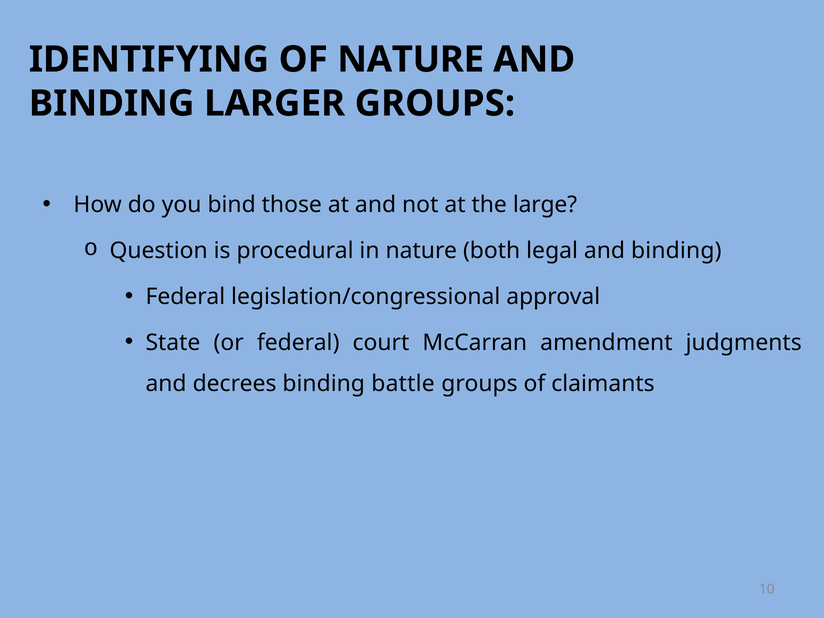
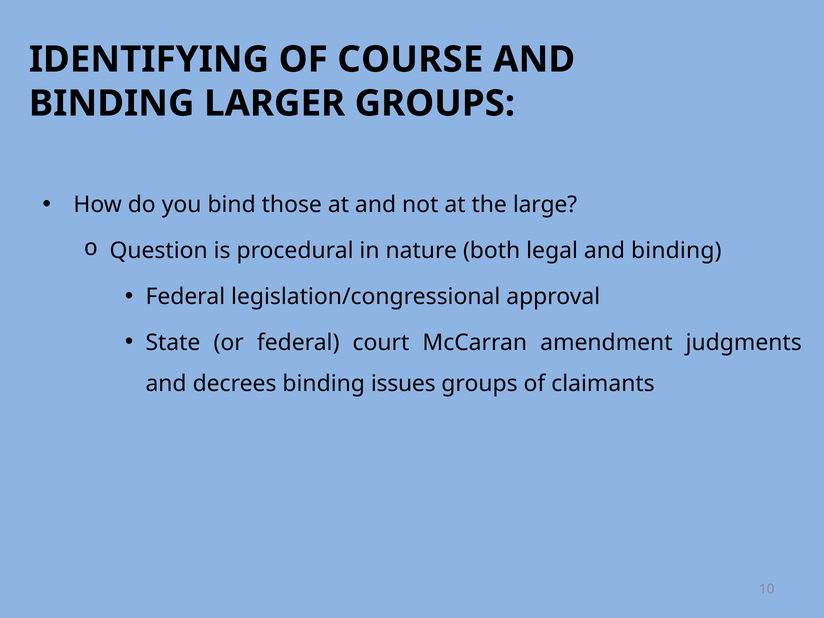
OF NATURE: NATURE -> COURSE
battle: battle -> issues
